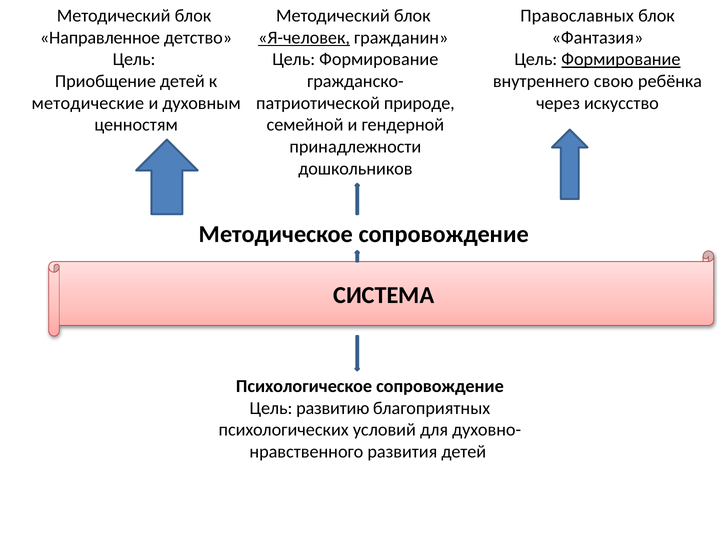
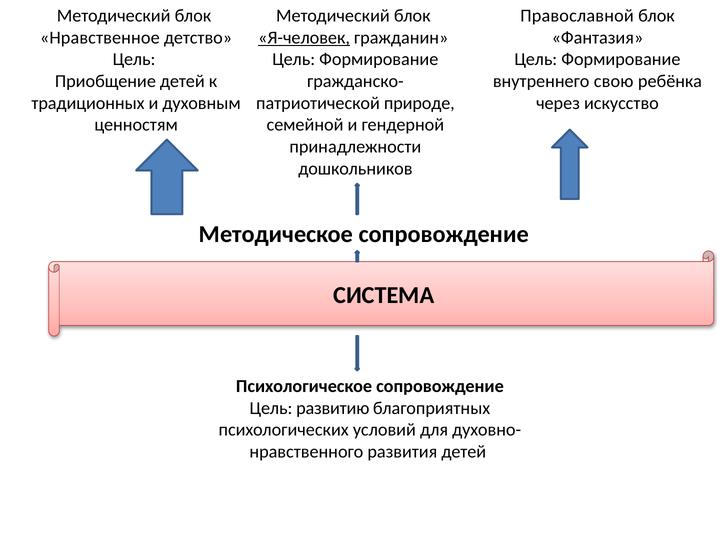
Православных: Православных -> Православной
Направленное: Направленное -> Нравственное
Формирование at (621, 59) underline: present -> none
методические: методические -> традиционных
